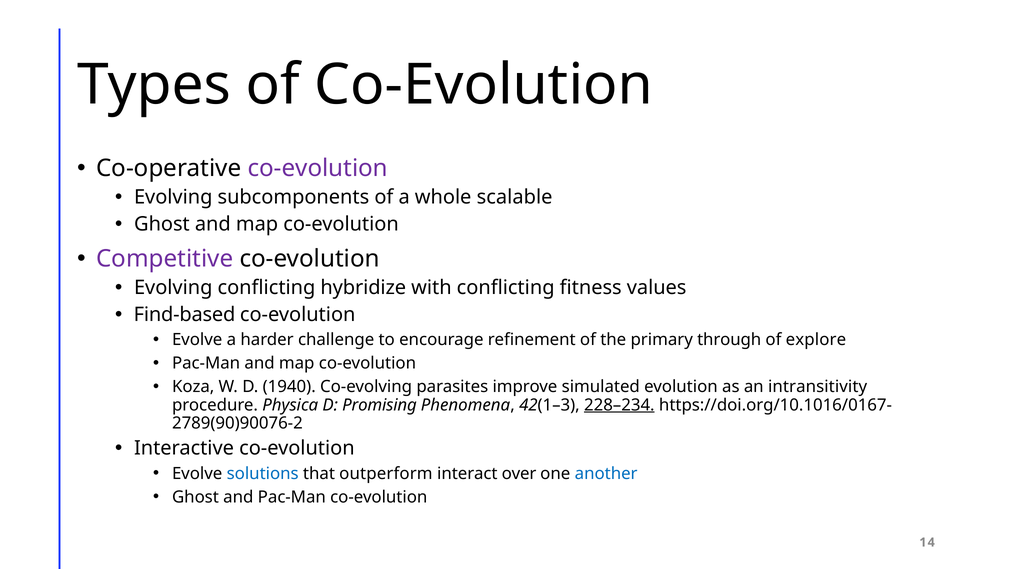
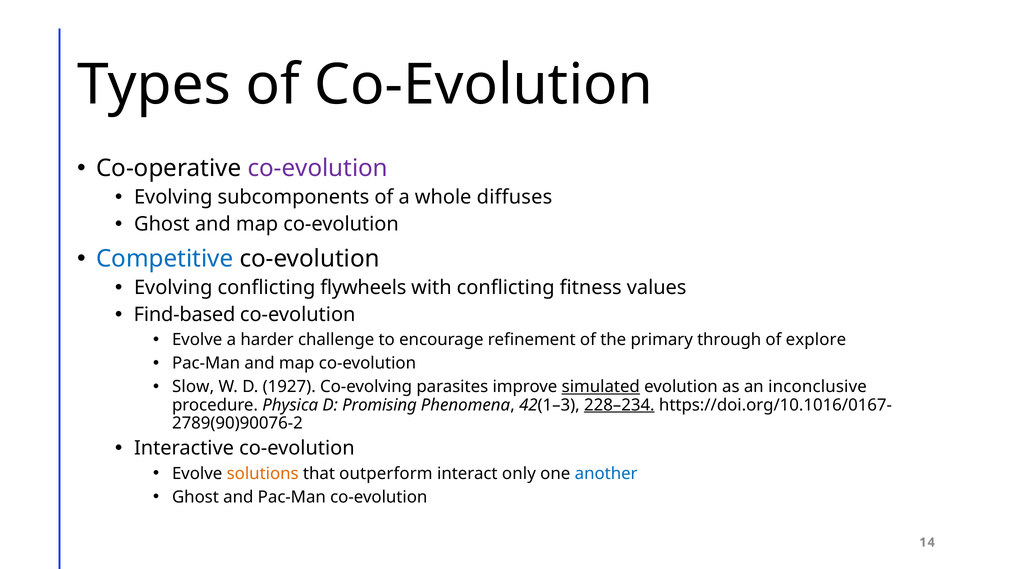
scalable: scalable -> diffuses
Competitive colour: purple -> blue
hybridize: hybridize -> flywheels
Koza: Koza -> Slow
1940: 1940 -> 1927
simulated underline: none -> present
intransitivity: intransitivity -> inconclusive
solutions colour: blue -> orange
over: over -> only
